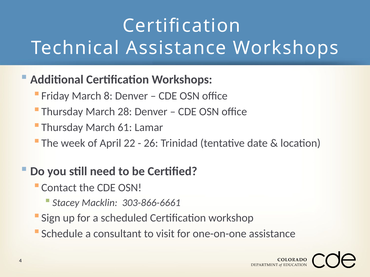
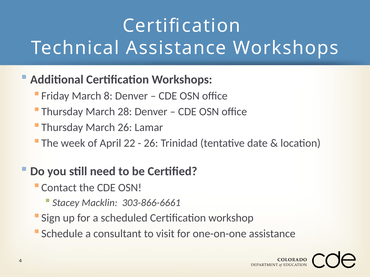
March 61: 61 -> 26
